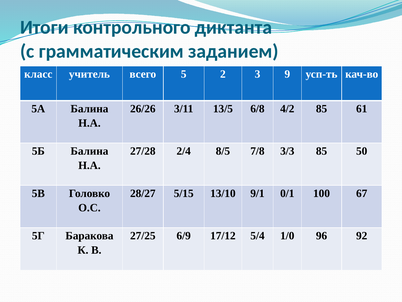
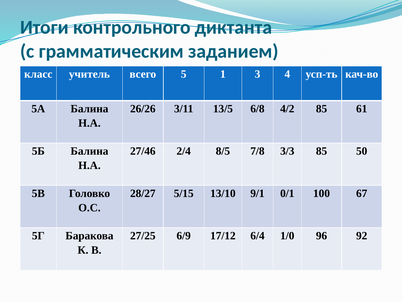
2: 2 -> 1
9: 9 -> 4
27/28: 27/28 -> 27/46
5/4: 5/4 -> 6/4
